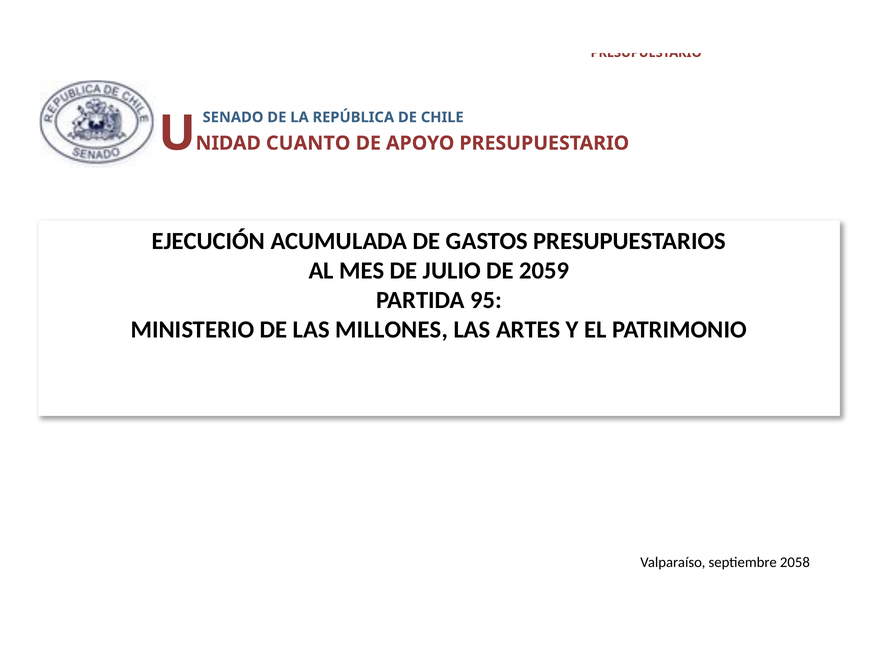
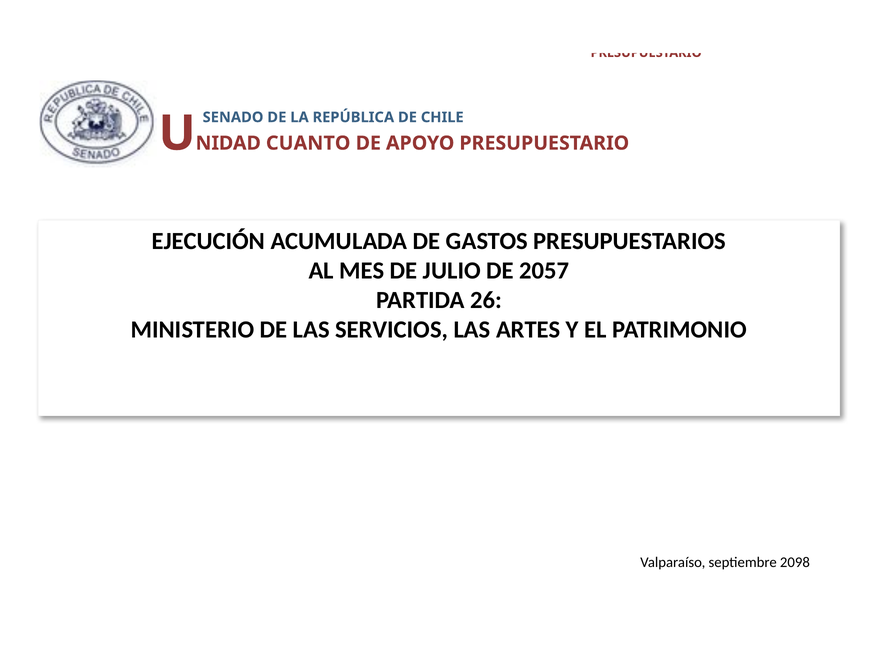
2059: 2059 -> 2057
95: 95 -> 26
MILLONES: MILLONES -> SERVICIOS
2058: 2058 -> 2098
